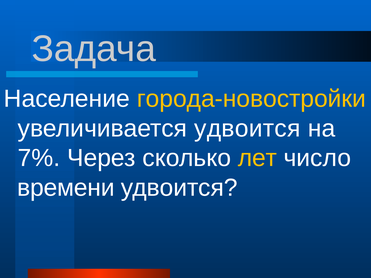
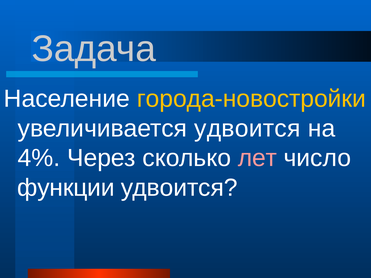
7%: 7% -> 4%
лет colour: yellow -> pink
времени: времени -> функции
